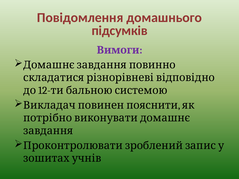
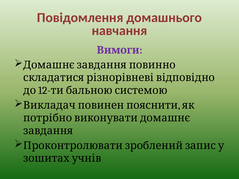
підсумків: підсумків -> навчання
